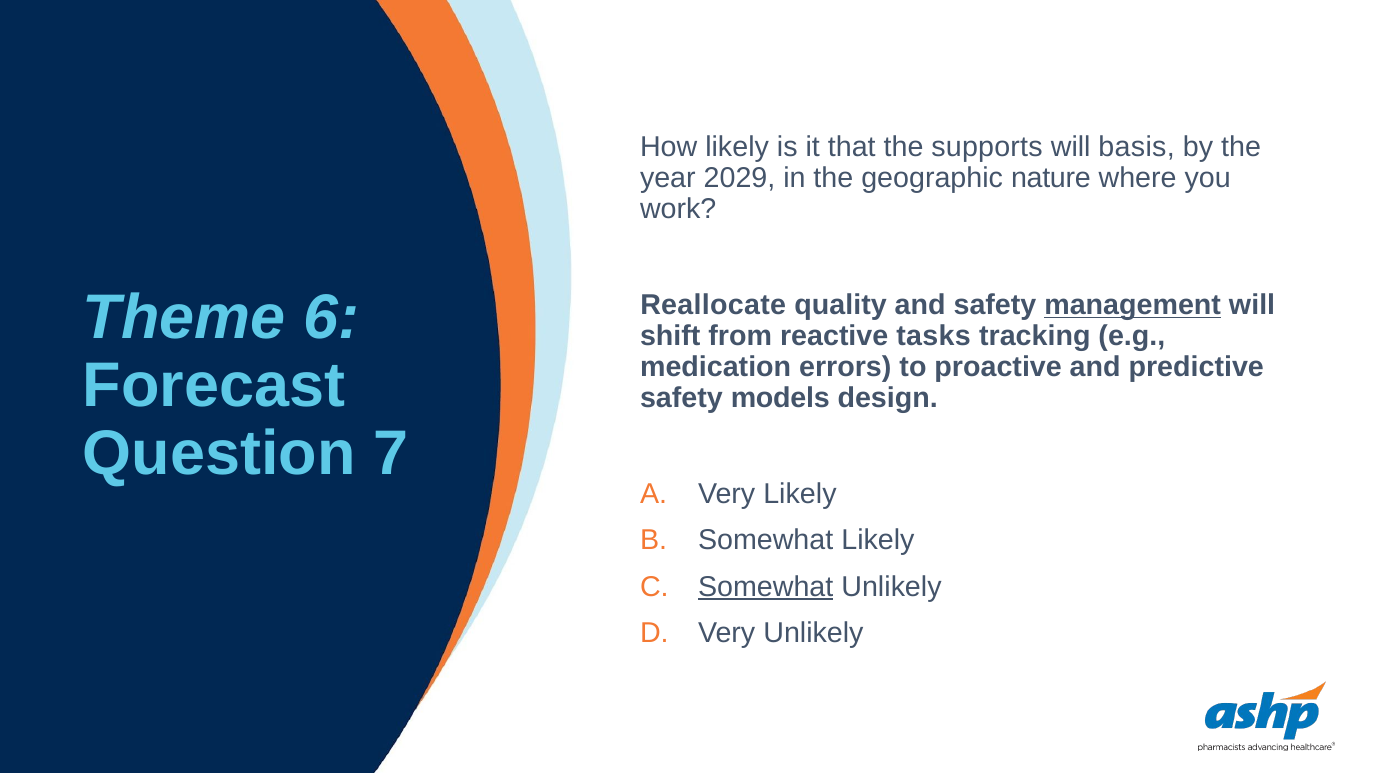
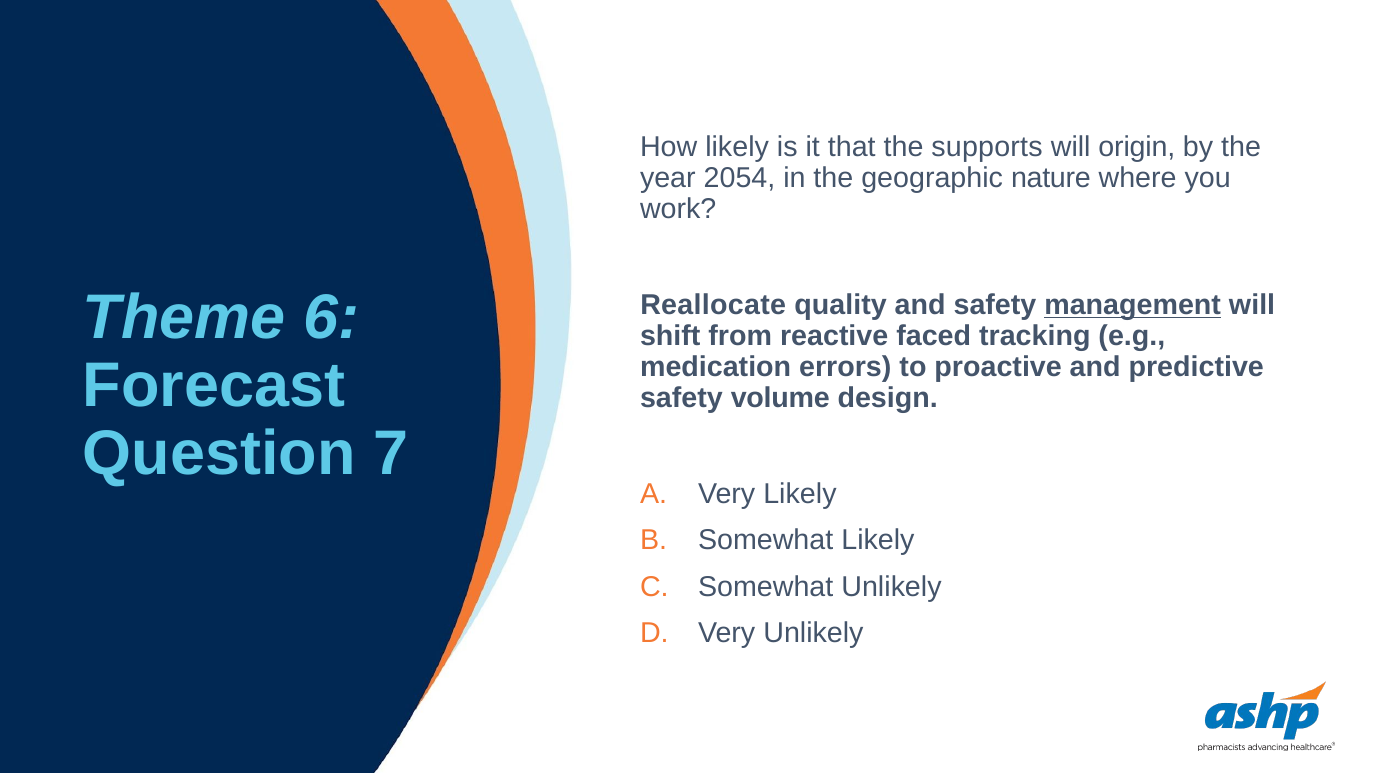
basis: basis -> origin
2029: 2029 -> 2054
tasks: tasks -> faced
models: models -> volume
Somewhat at (766, 587) underline: present -> none
